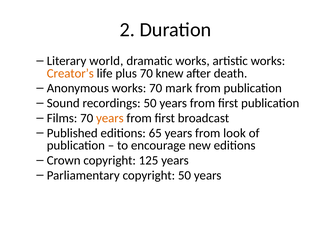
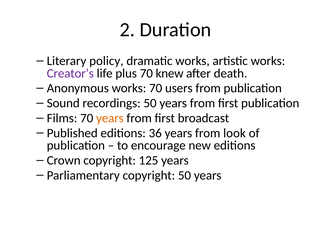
world: world -> policy
Creator’s colour: orange -> purple
mark: mark -> users
65: 65 -> 36
